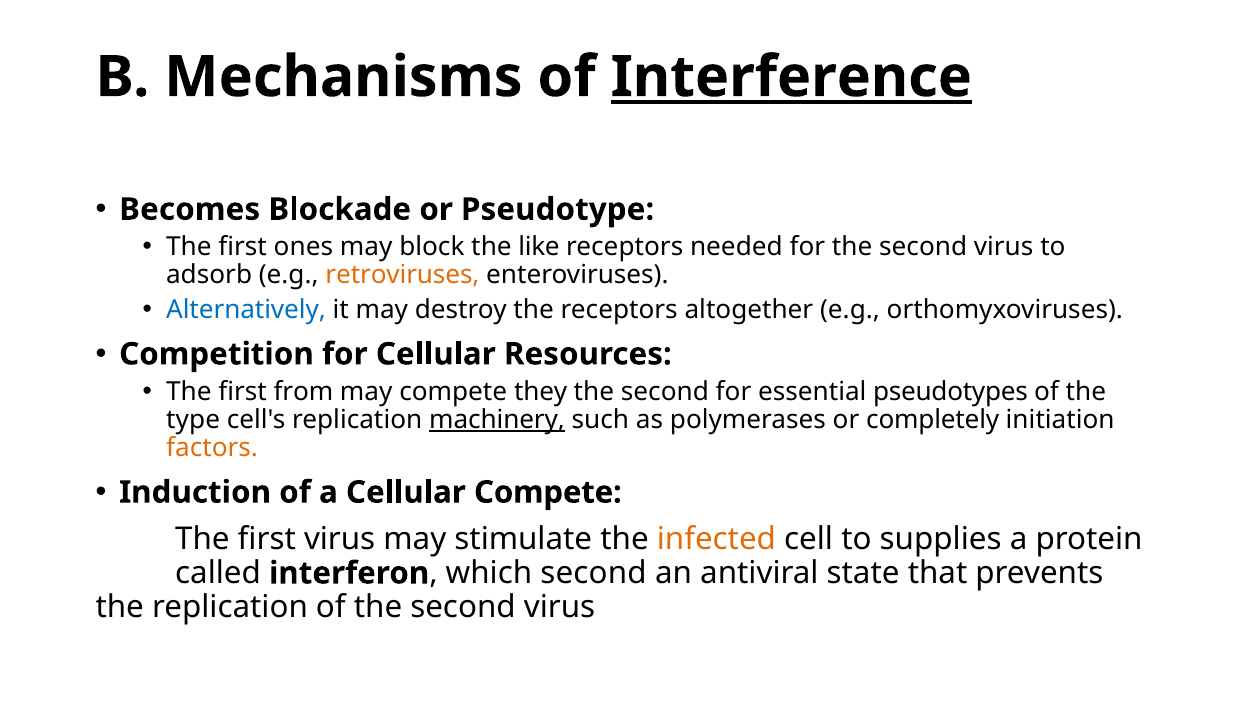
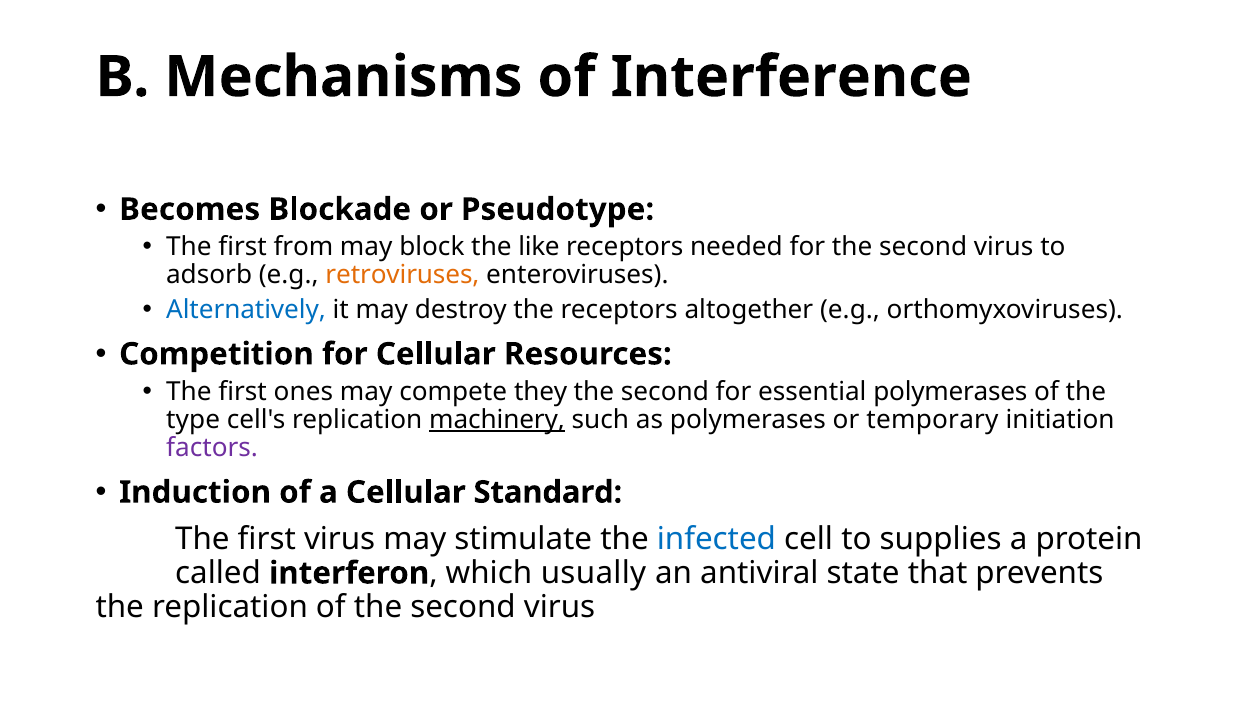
Interference underline: present -> none
ones: ones -> from
from: from -> ones
essential pseudotypes: pseudotypes -> polymerases
completely: completely -> temporary
factors colour: orange -> purple
Cellular Compete: Compete -> Standard
infected colour: orange -> blue
which second: second -> usually
